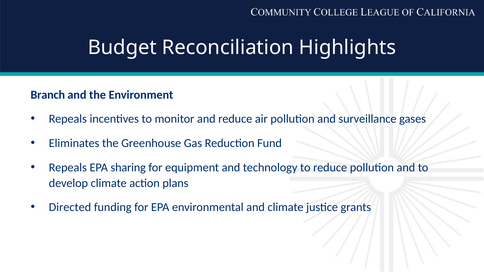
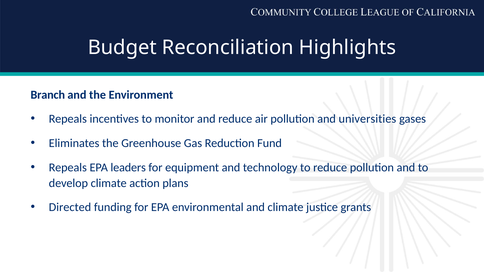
surveillance: surveillance -> universities
sharing: sharing -> leaders
